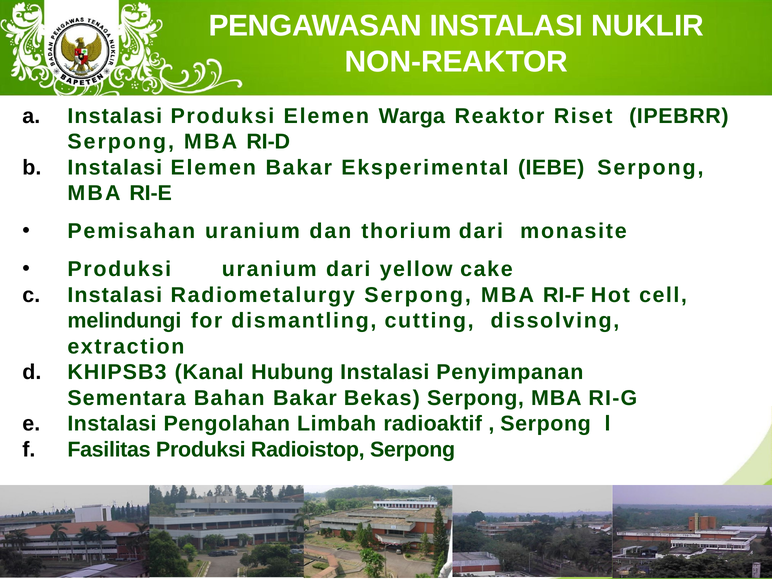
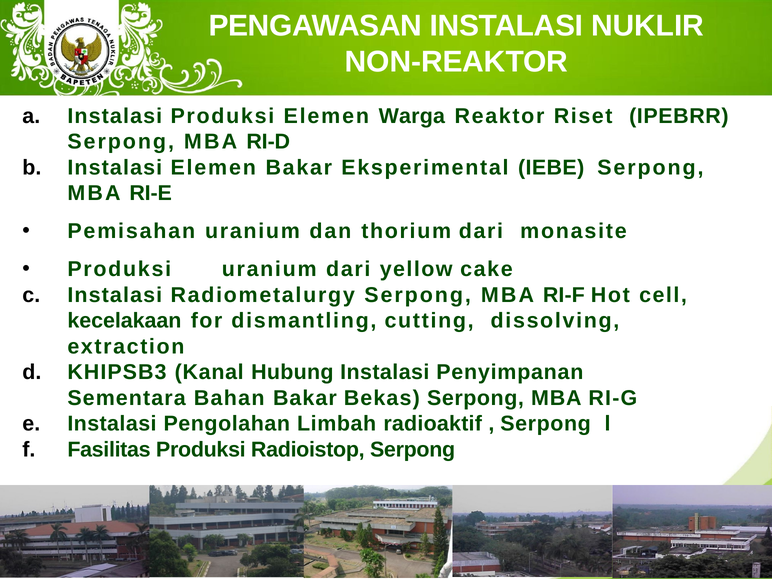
melindungi: melindungi -> kecelakaan
